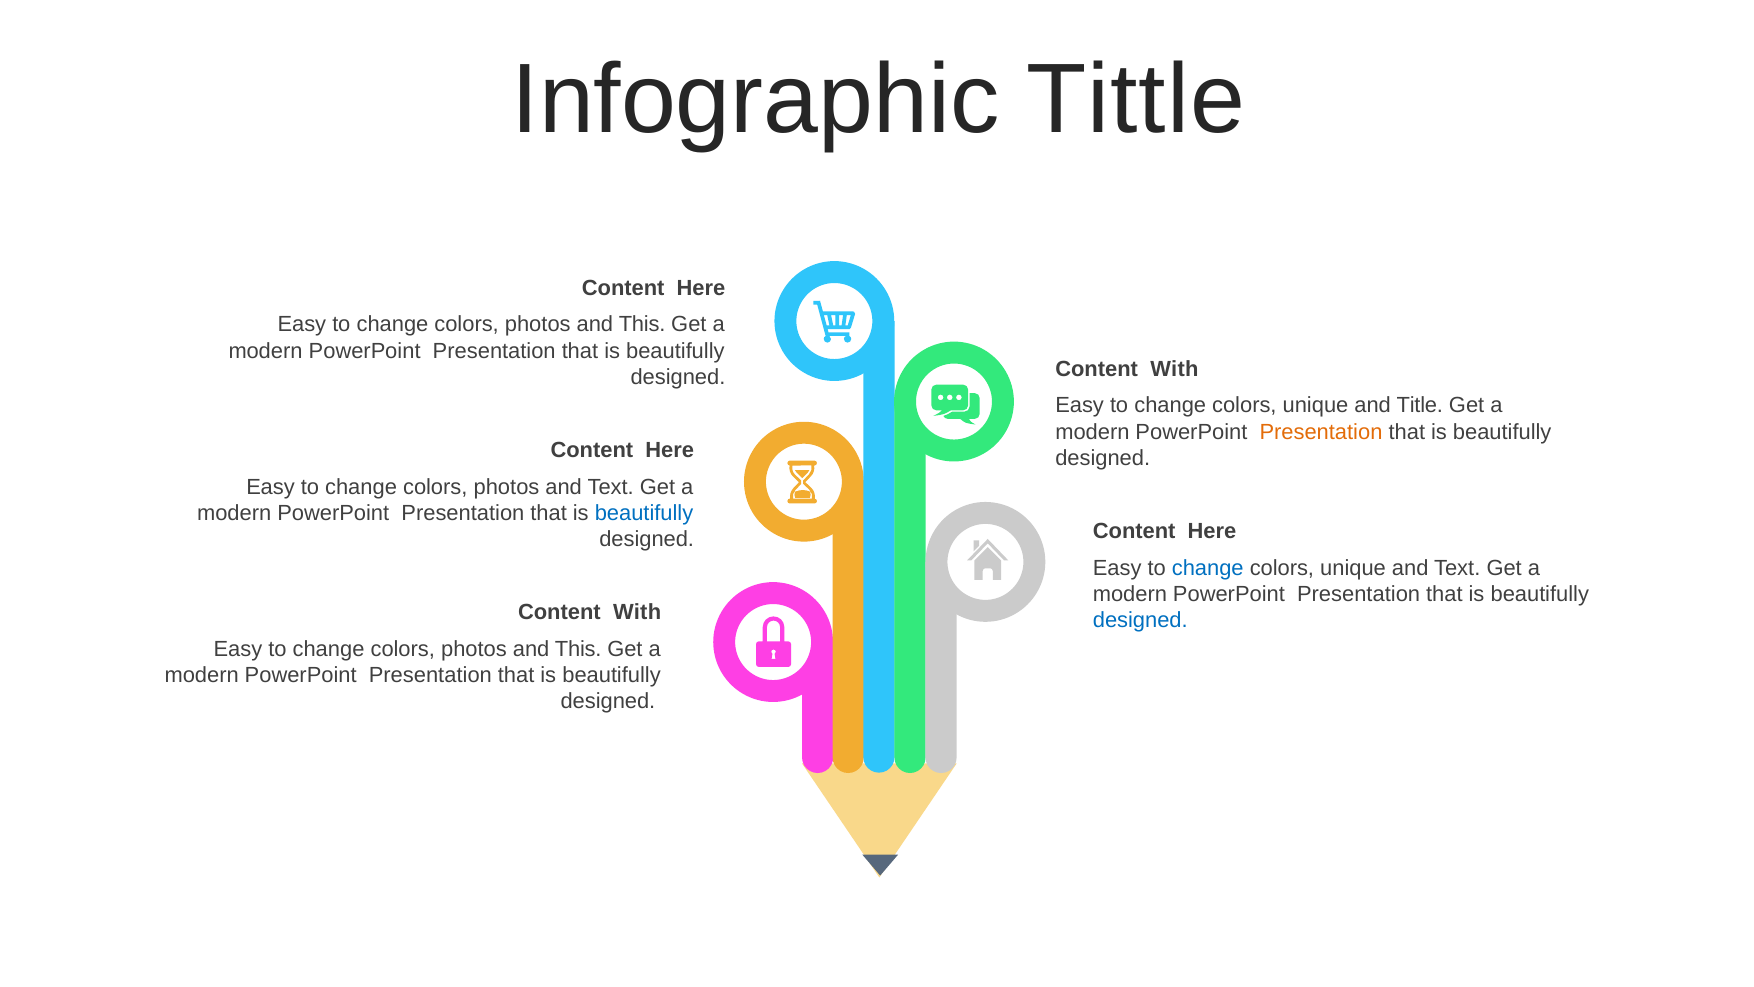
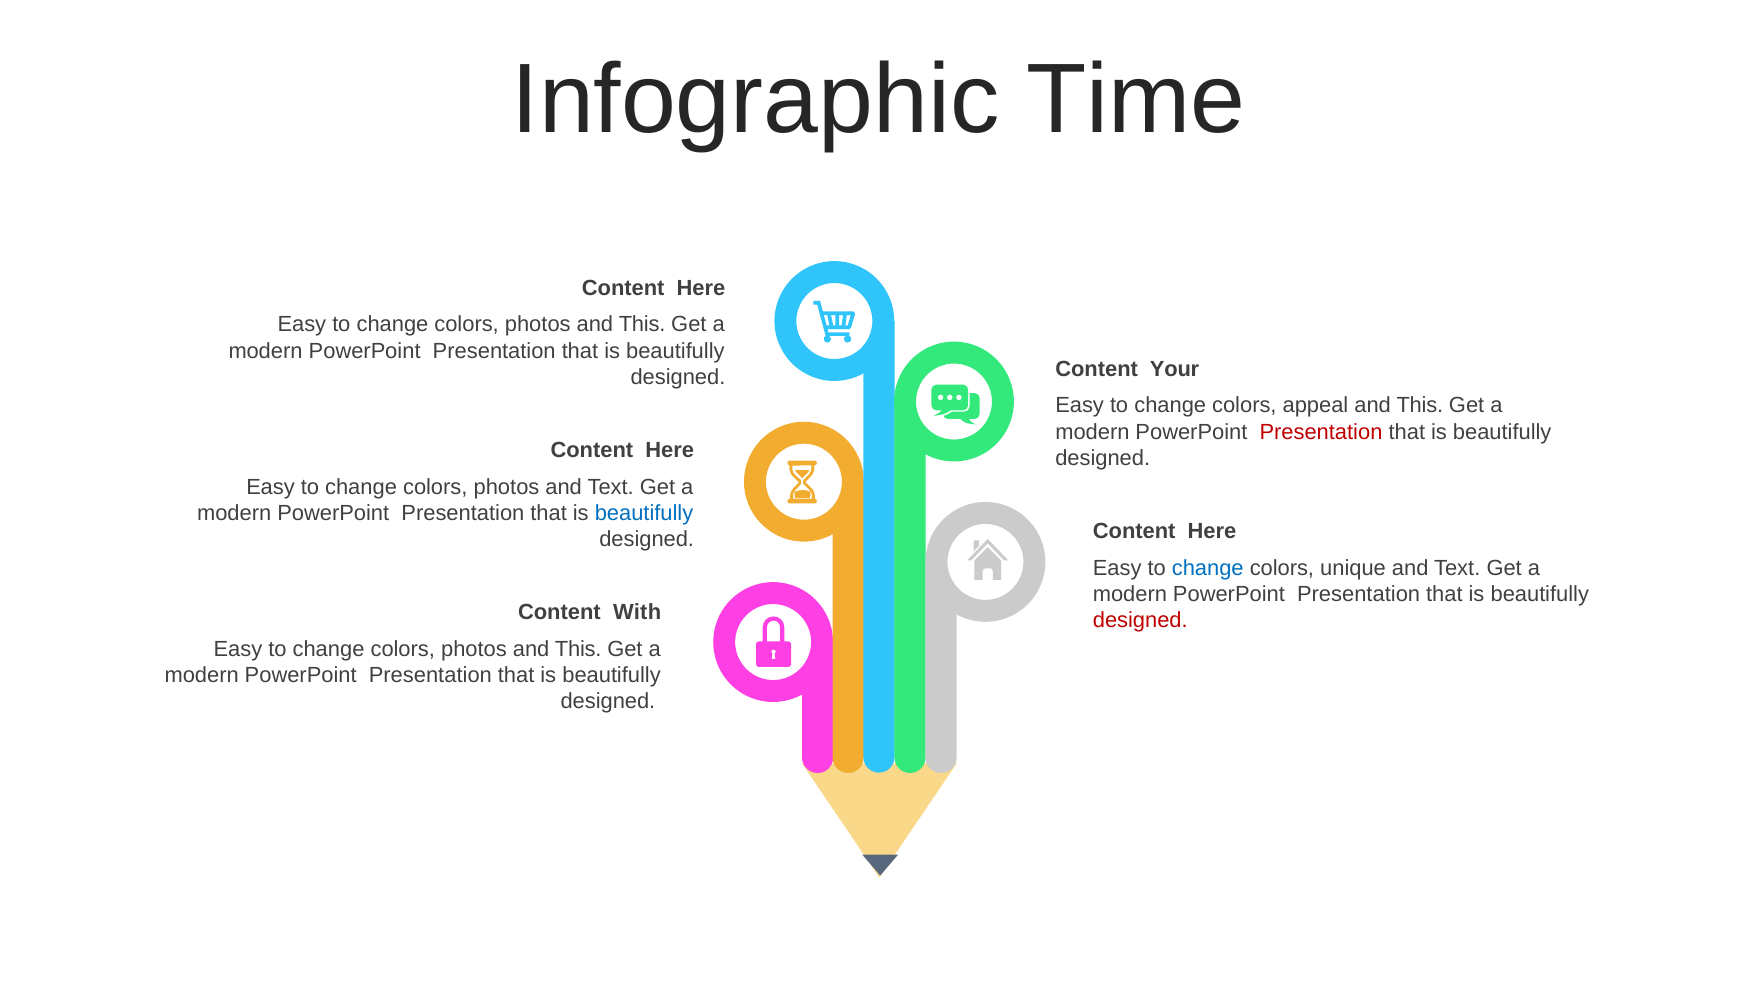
Tittle: Tittle -> Time
With at (1174, 369): With -> Your
unique at (1316, 406): unique -> appeal
Title at (1420, 406): Title -> This
Presentation at (1321, 432) colour: orange -> red
designed at (1140, 620) colour: blue -> red
